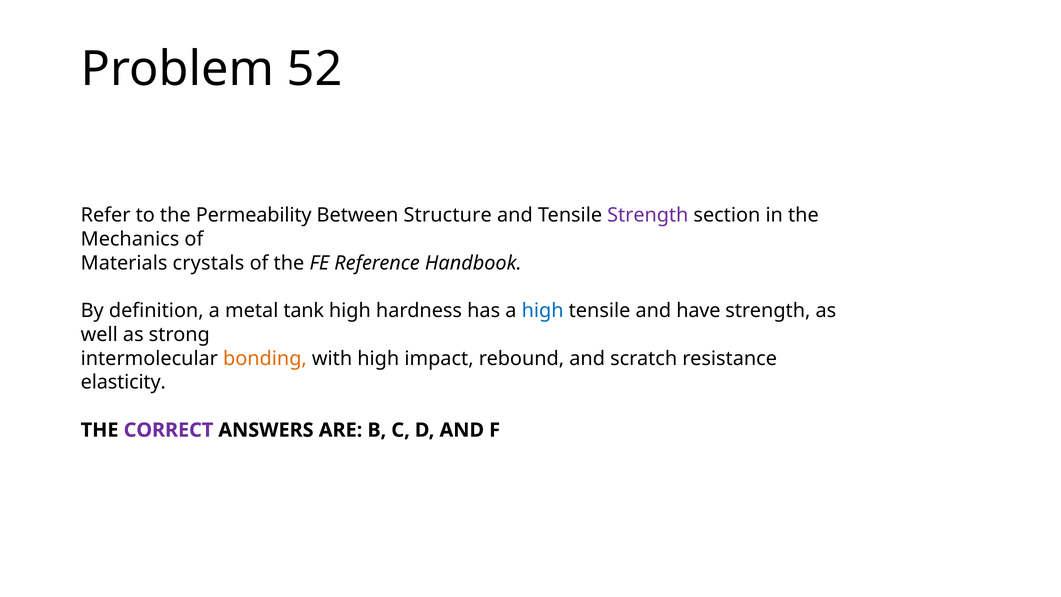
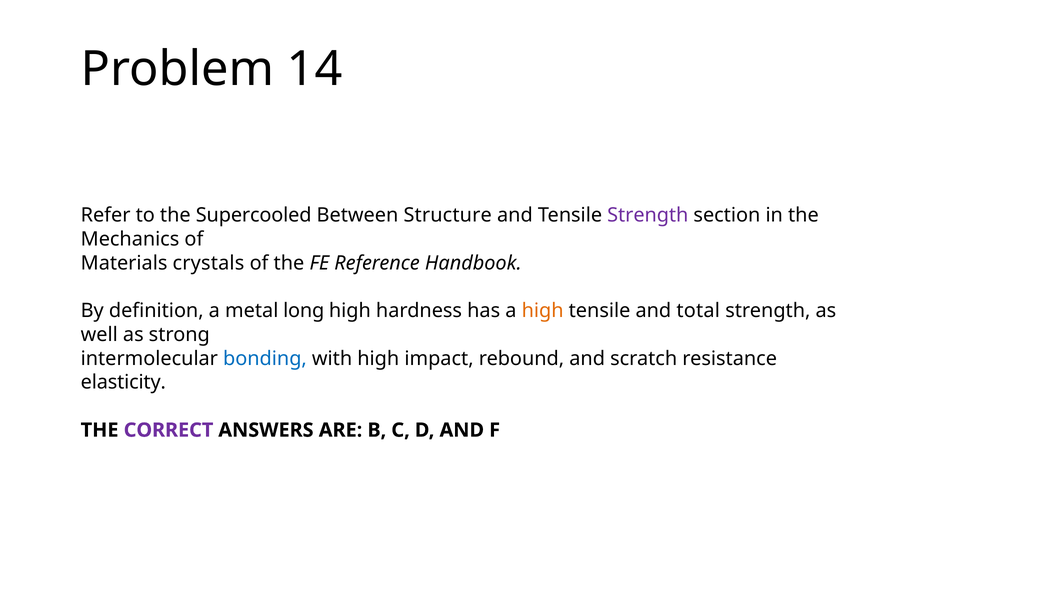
52: 52 -> 14
Permeability: Permeability -> Supercooled
tank: tank -> long
high at (543, 311) colour: blue -> orange
have: have -> total
bonding colour: orange -> blue
